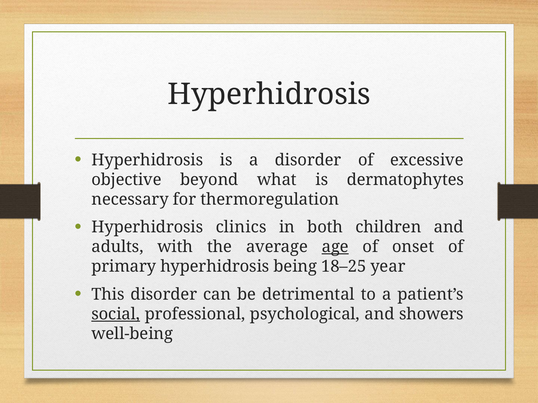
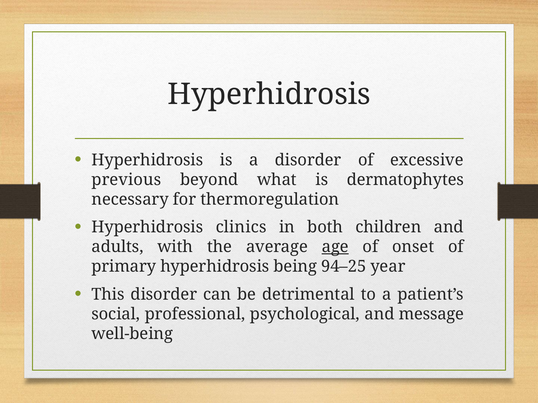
objective: objective -> previous
18–25: 18–25 -> 94–25
social underline: present -> none
showers: showers -> message
